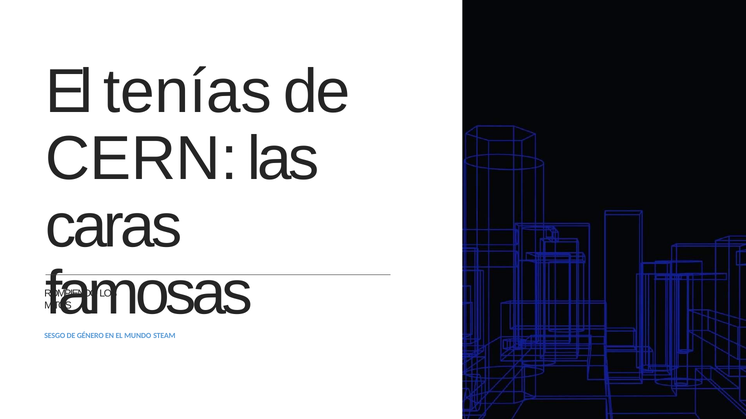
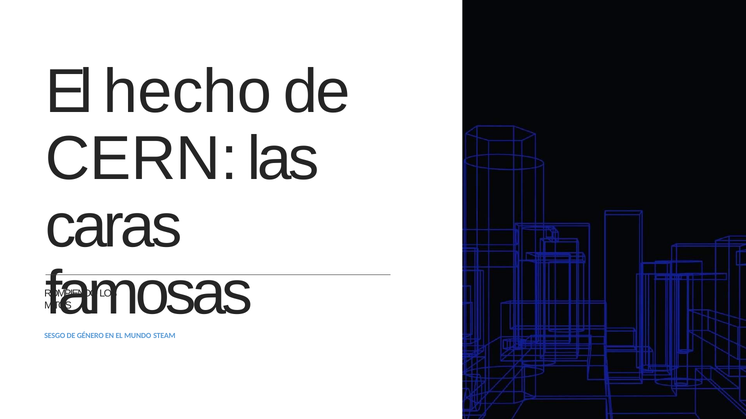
tenías: tenías -> hecho
